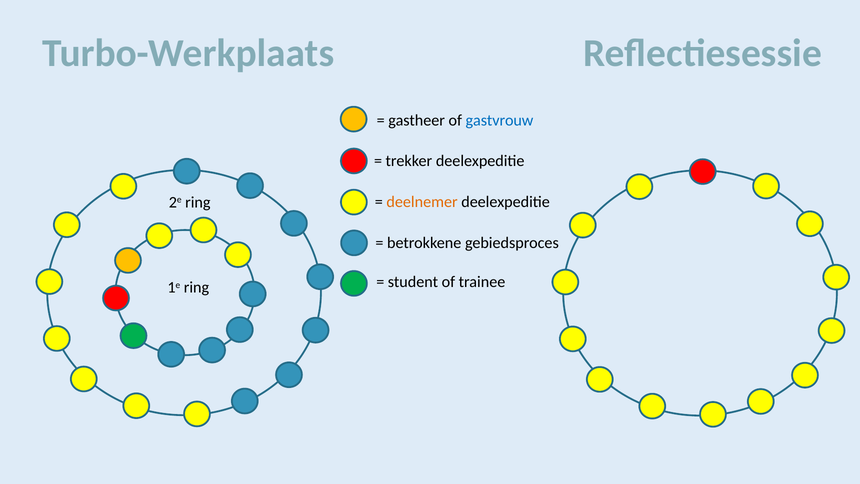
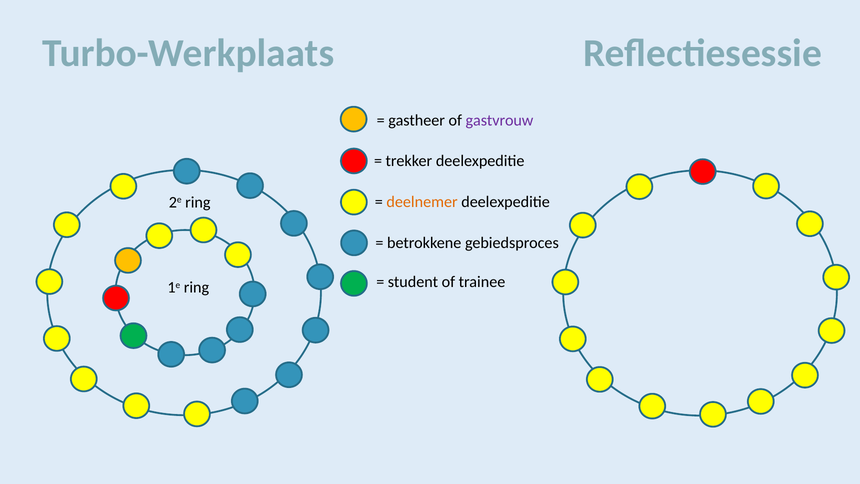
gastvrouw colour: blue -> purple
